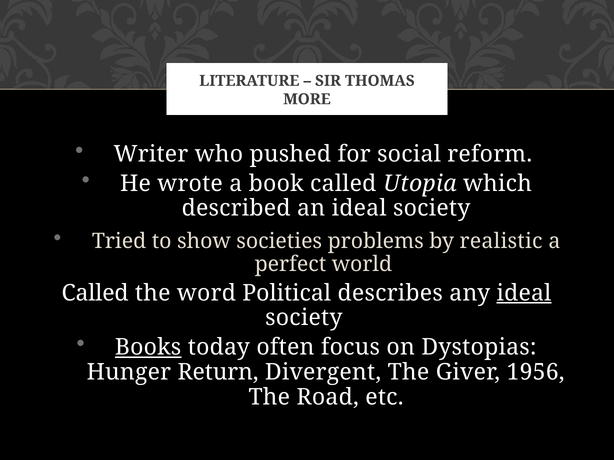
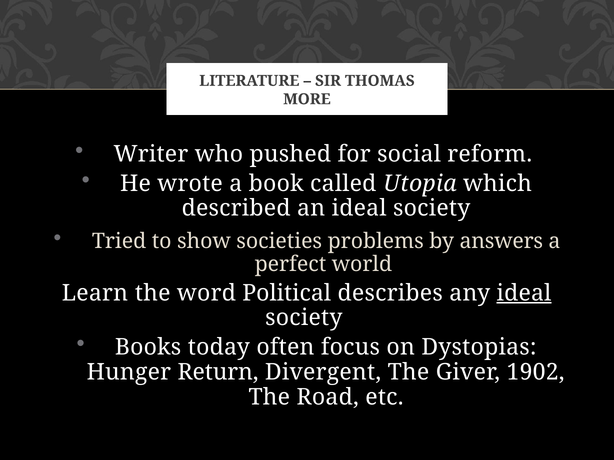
realistic: realistic -> answers
Called at (95, 293): Called -> Learn
Books underline: present -> none
1956: 1956 -> 1902
